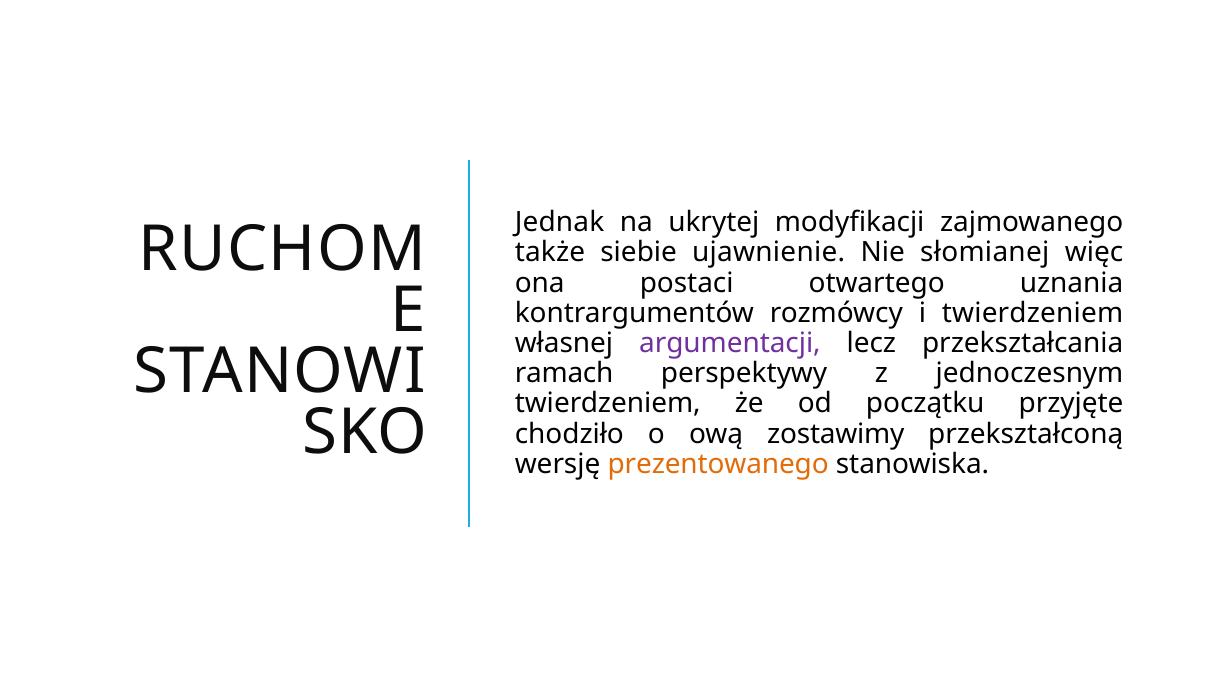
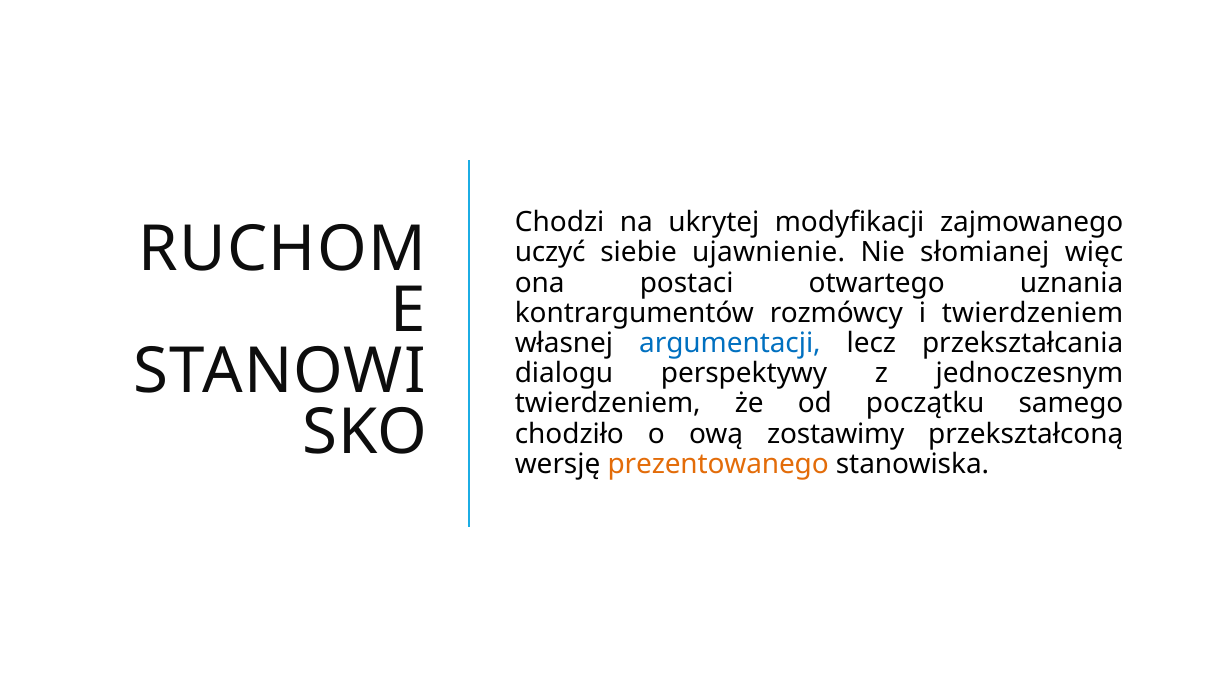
Jednak: Jednak -> Chodzi
także: także -> uczyć
argumentacji colour: purple -> blue
ramach: ramach -> dialogu
przyjęte: przyjęte -> samego
